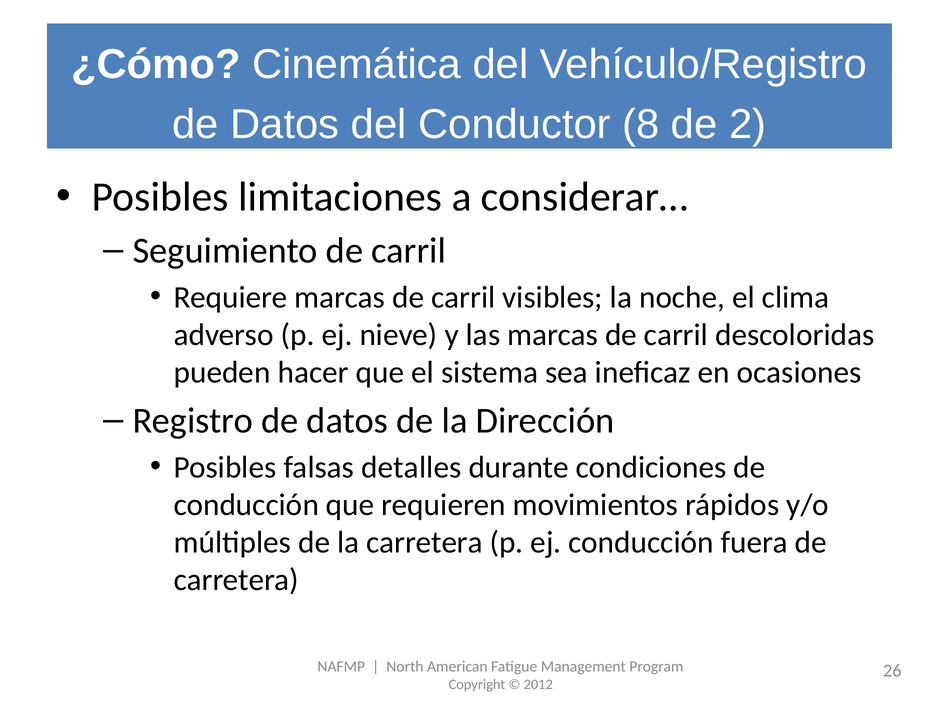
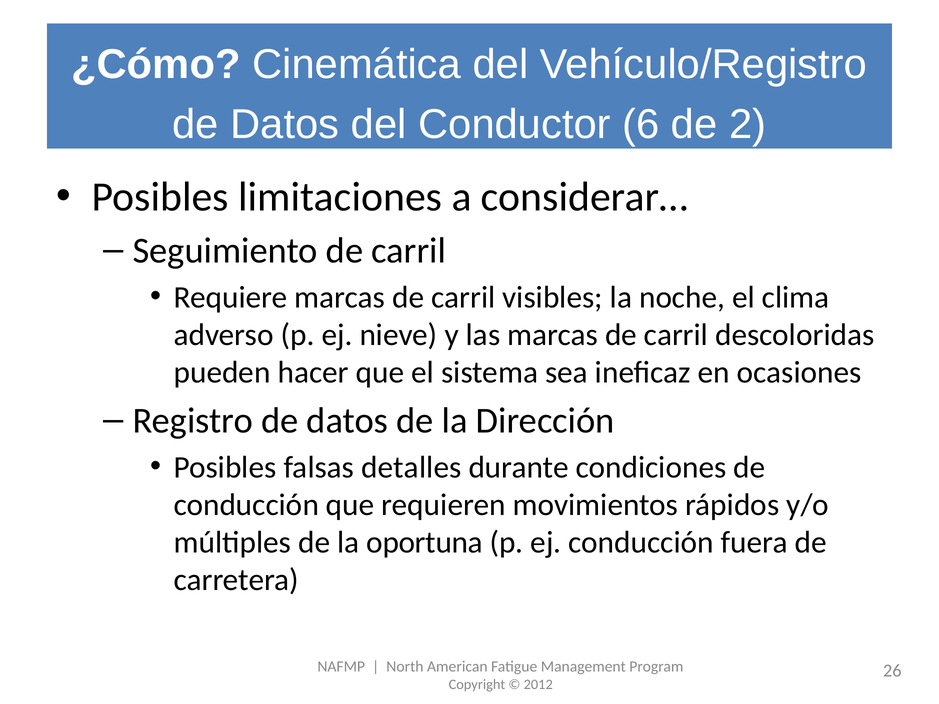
8: 8 -> 6
la carretera: carretera -> oportuna
